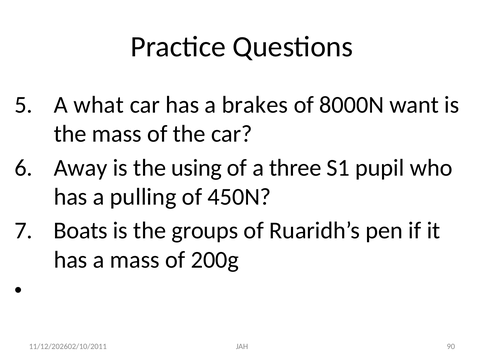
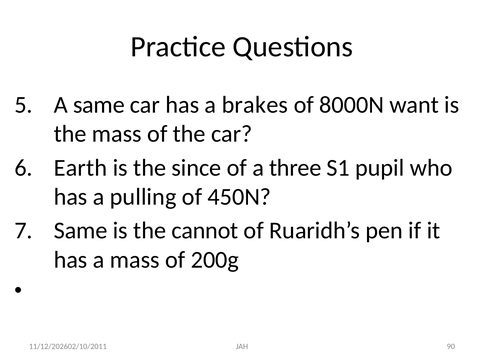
A what: what -> same
Away: Away -> Earth
using: using -> since
Boats at (81, 231): Boats -> Same
groups: groups -> cannot
